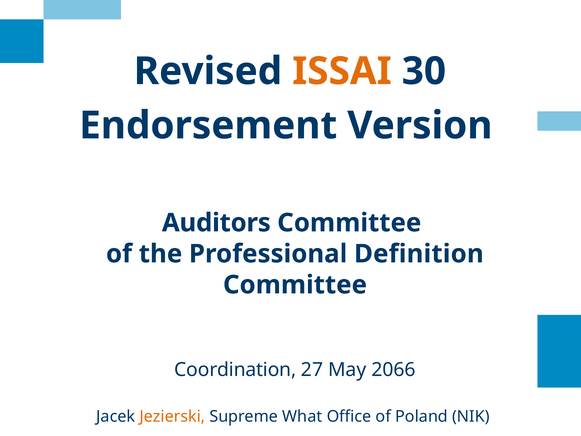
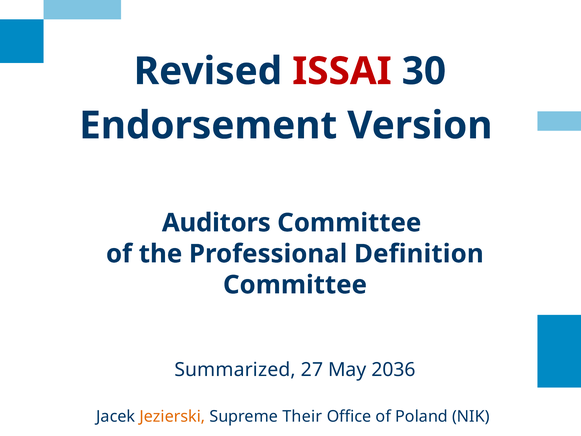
ISSAI colour: orange -> red
Coordination: Coordination -> Summarized
2066: 2066 -> 2036
What: What -> Their
